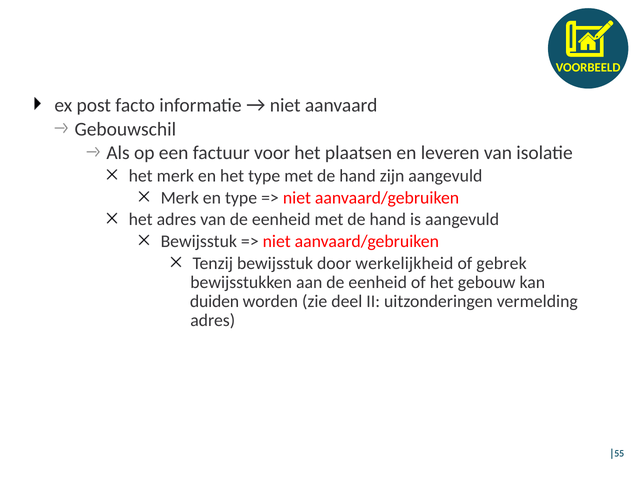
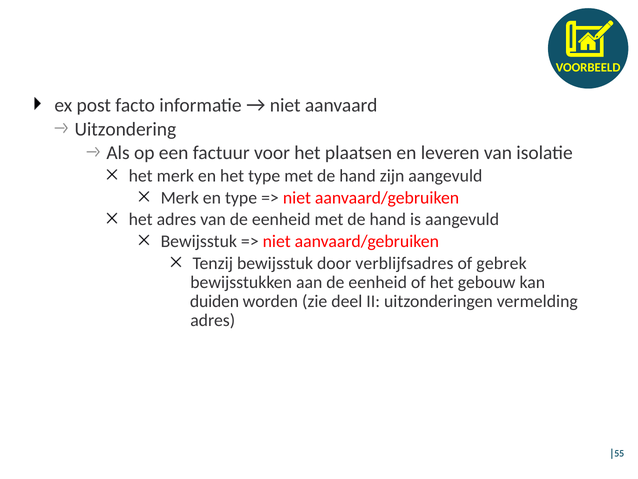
Gebouwschil: Gebouwschil -> Uitzondering
werkelijkheid: werkelijkheid -> verblijfsadres
